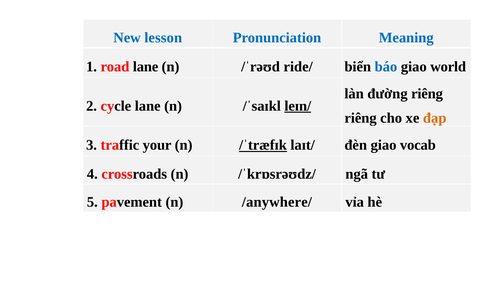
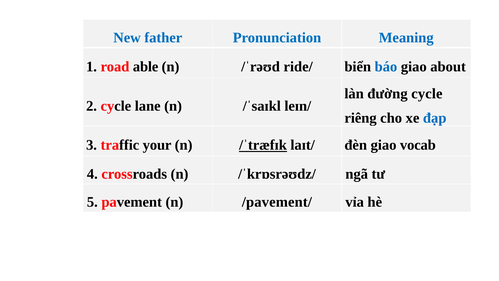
lesson: lesson -> father
road lane: lane -> able
world: world -> about
đường riêng: riêng -> cycle
leɪn/ underline: present -> none
đạp colour: orange -> blue
/anywhere/: /anywhere/ -> /pavement/
